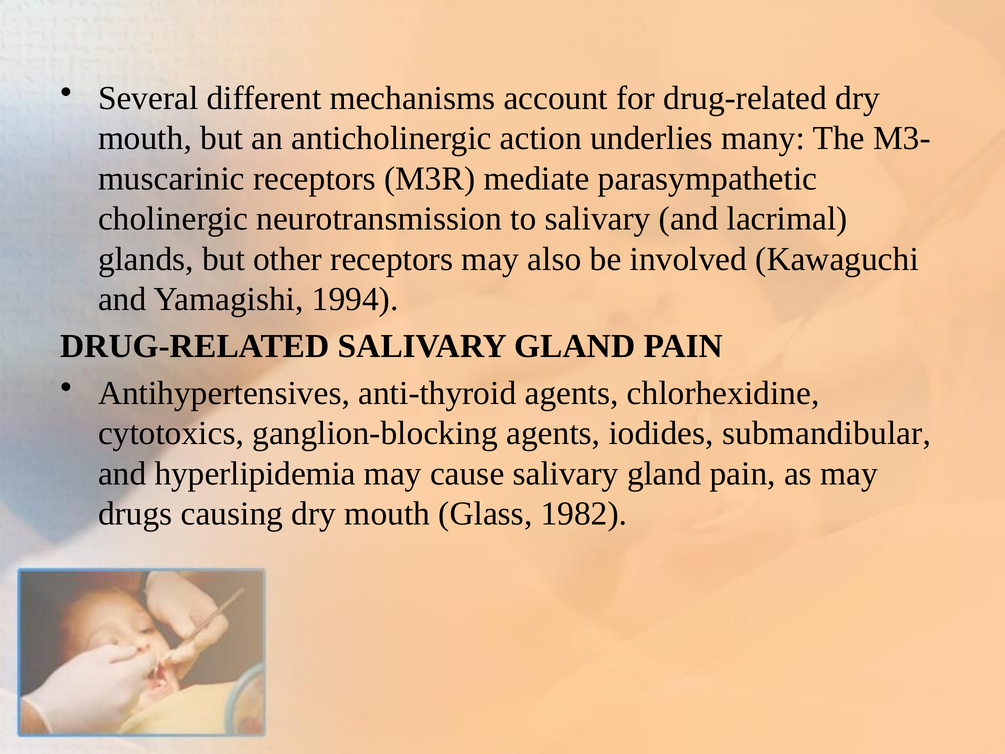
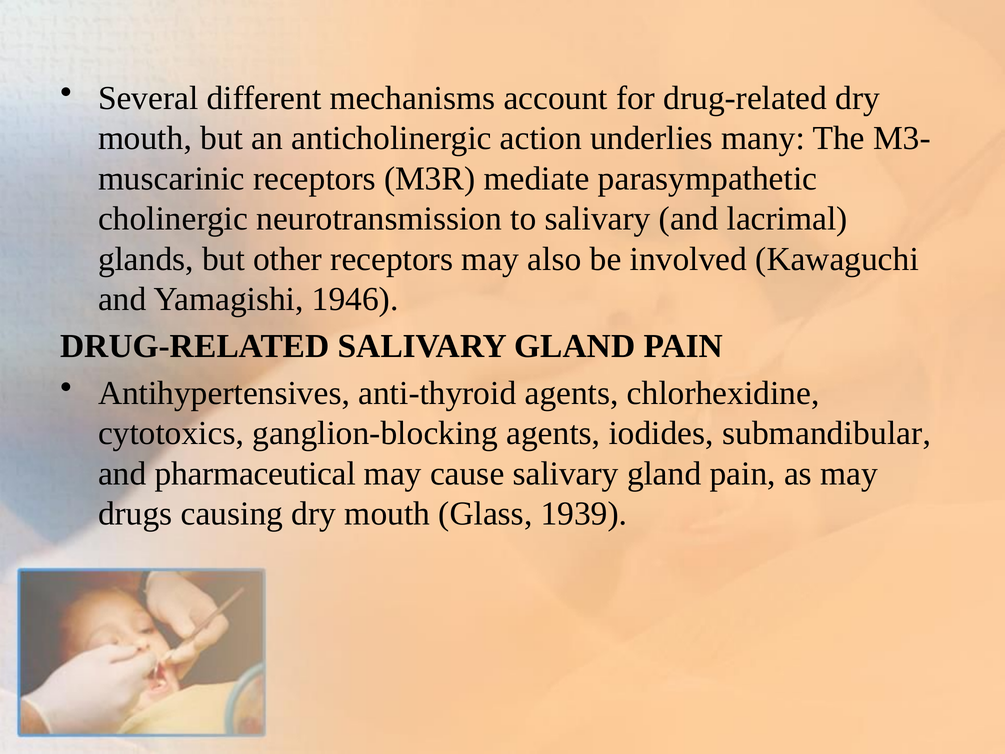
1994: 1994 -> 1946
hyperlipidemia: hyperlipidemia -> pharmaceutical
1982: 1982 -> 1939
